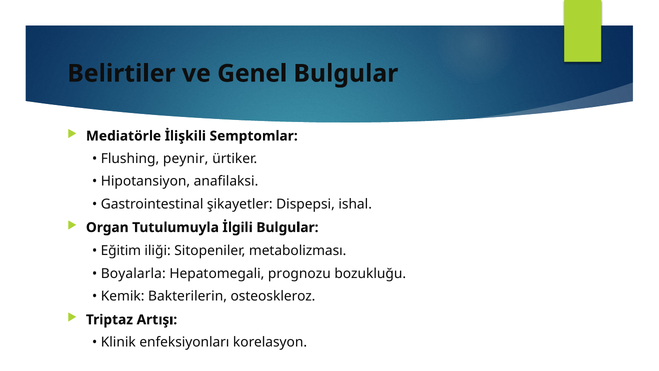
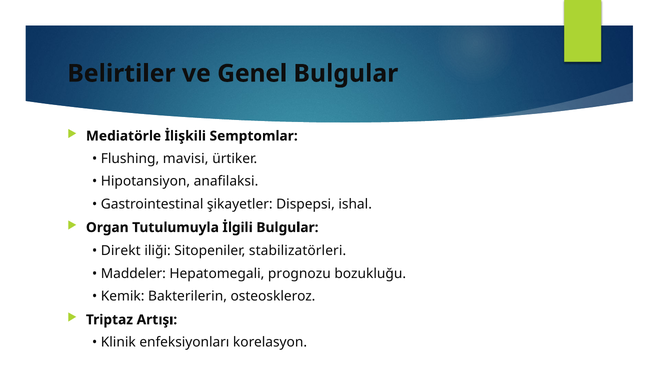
peynir: peynir -> mavisi
Eğitim: Eğitim -> Direkt
metabolizması: metabolizması -> stabilizatörleri
Boyalarla: Boyalarla -> Maddeler
